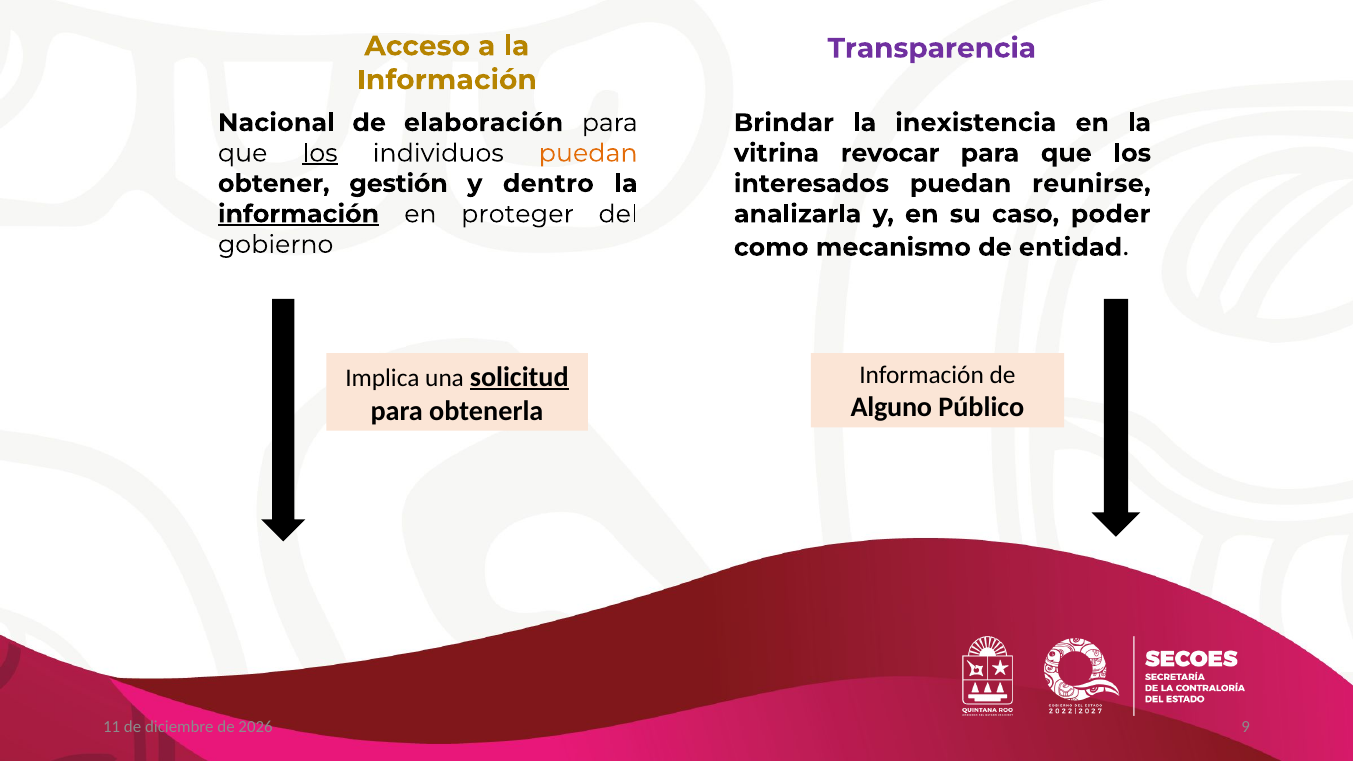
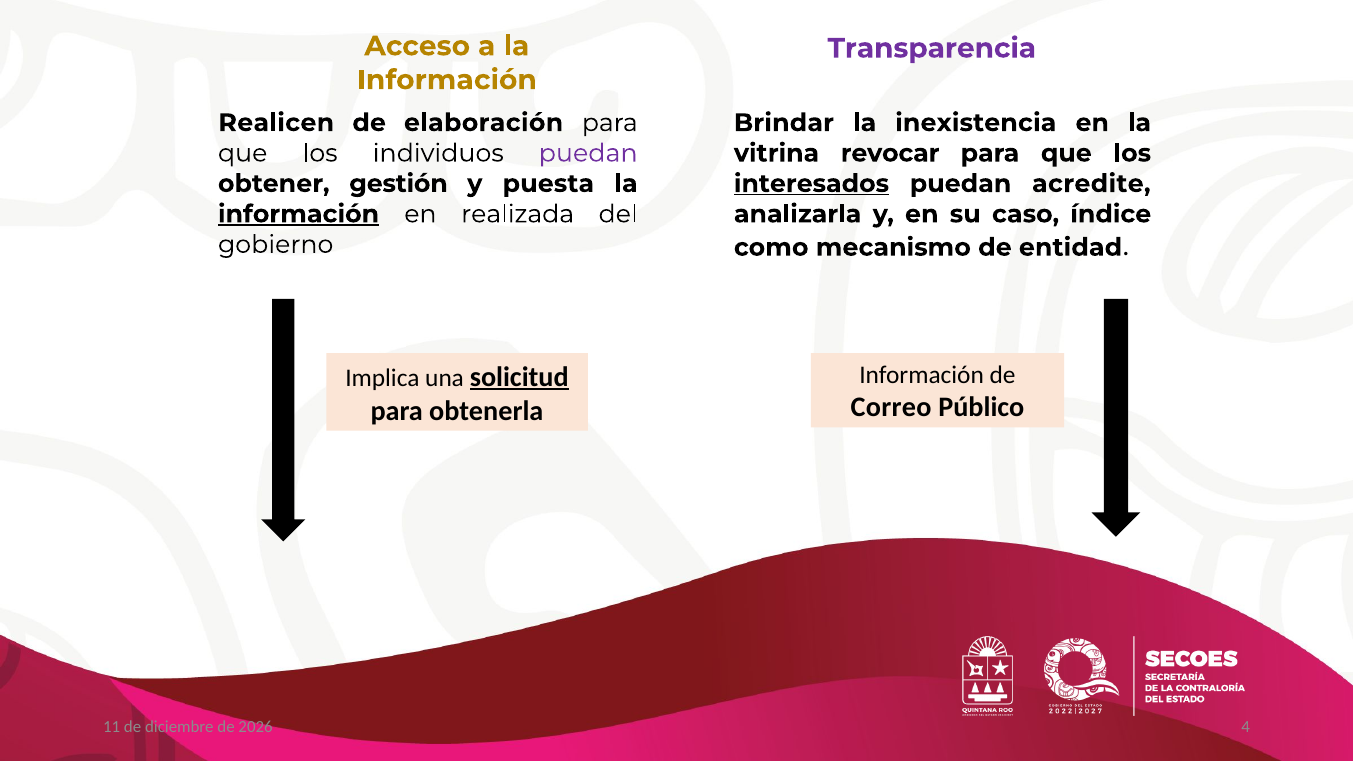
Nacional: Nacional -> Realicen
los at (320, 153) underline: present -> none
puedan at (588, 153) colour: orange -> purple
dentro: dentro -> puesta
interesados underline: none -> present
reunirse: reunirse -> acredite
proteger: proteger -> realizada
poder: poder -> índice
Alguno: Alguno -> Correo
9: 9 -> 4
